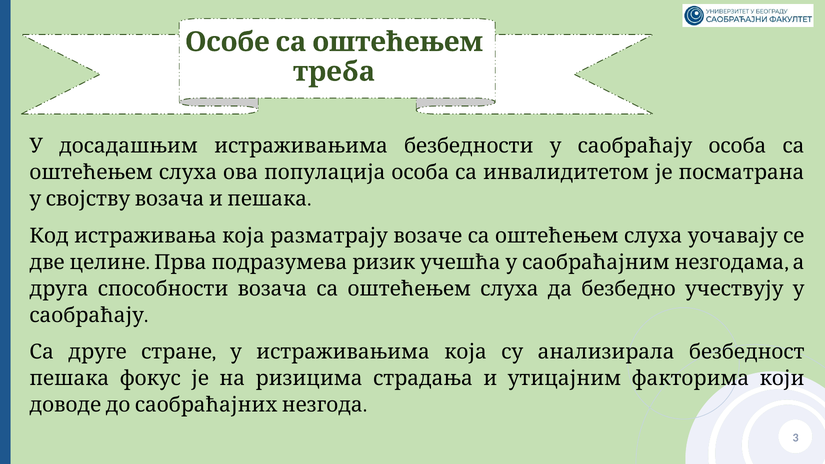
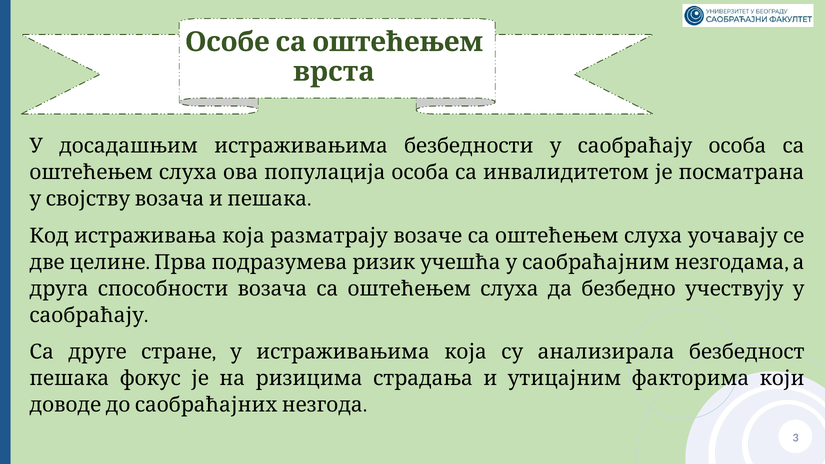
треба: треба -> врста
